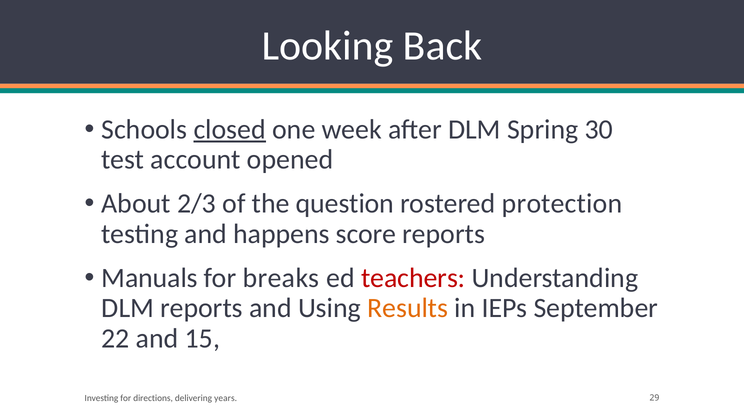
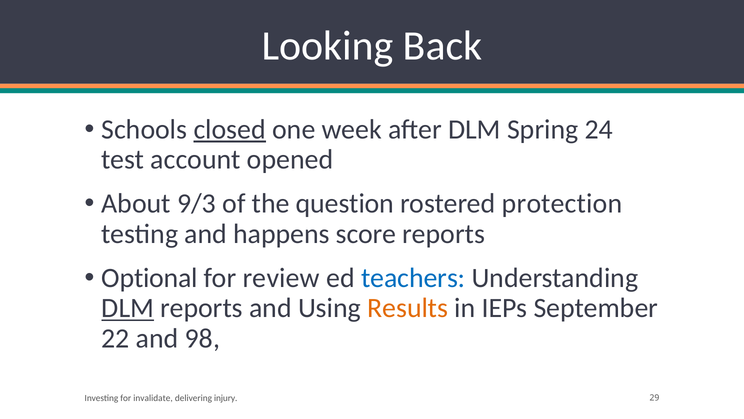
30: 30 -> 24
2/3: 2/3 -> 9/3
Manuals: Manuals -> Optional
breaks: breaks -> review
teachers colour: red -> blue
DLM at (128, 308) underline: none -> present
15: 15 -> 98
directions: directions -> invalidate
years: years -> injury
